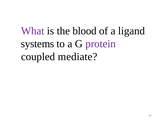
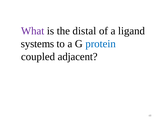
blood: blood -> distal
protein colour: purple -> blue
mediate: mediate -> adjacent
